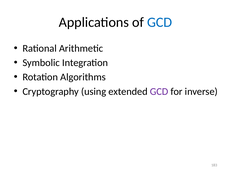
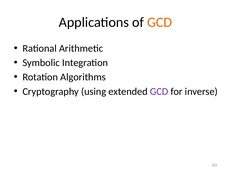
GCD at (160, 22) colour: blue -> orange
